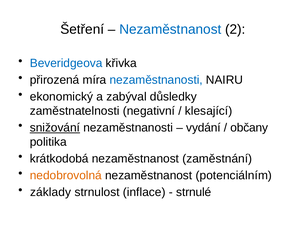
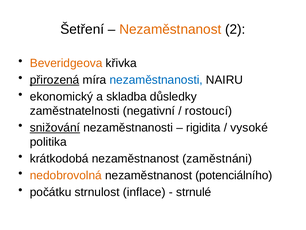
Nezaměstnanost at (170, 29) colour: blue -> orange
Beveridgeova colour: blue -> orange
přirozená underline: none -> present
zabýval: zabýval -> skladba
klesající: klesající -> rostoucí
vydání: vydání -> rigidita
občany: občany -> vysoké
zaměstnání: zaměstnání -> zaměstnáni
potenciálním: potenciálním -> potenciálního
základy: základy -> počátku
